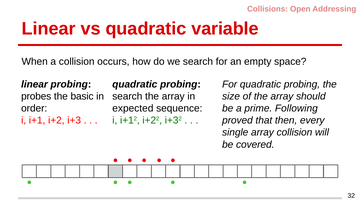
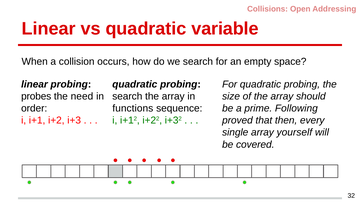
basic: basic -> need
expected: expected -> functions
array collision: collision -> yourself
